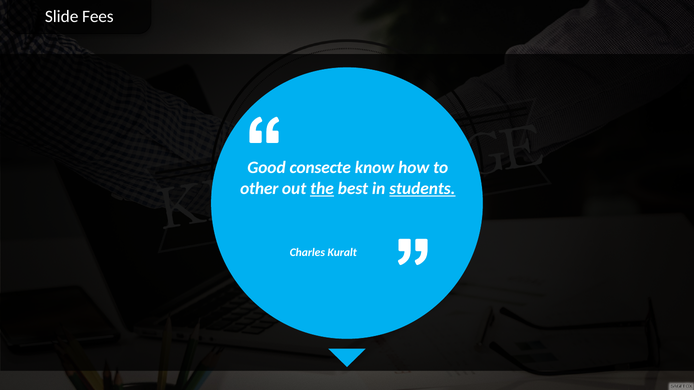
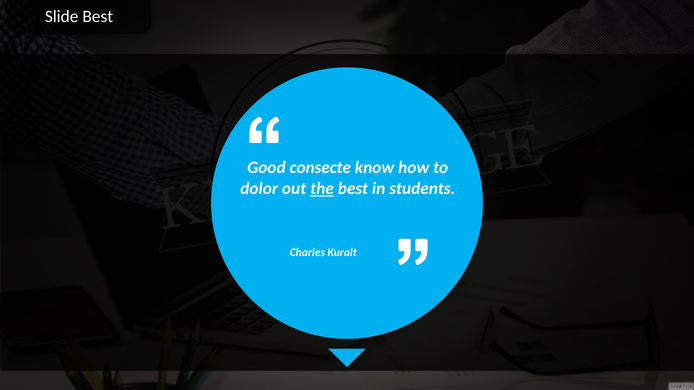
Slide Fees: Fees -> Best
other: other -> dolor
students underline: present -> none
